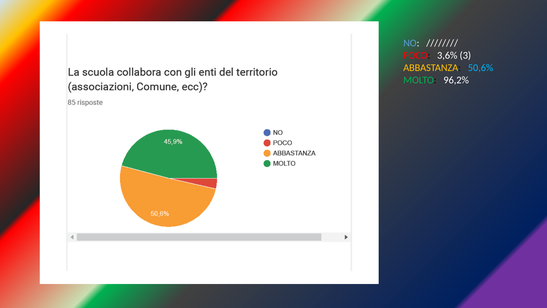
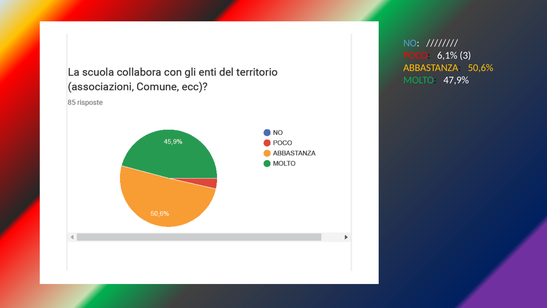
3,6%: 3,6% -> 6,1%
50,6% colour: light blue -> yellow
96,2%: 96,2% -> 47,9%
